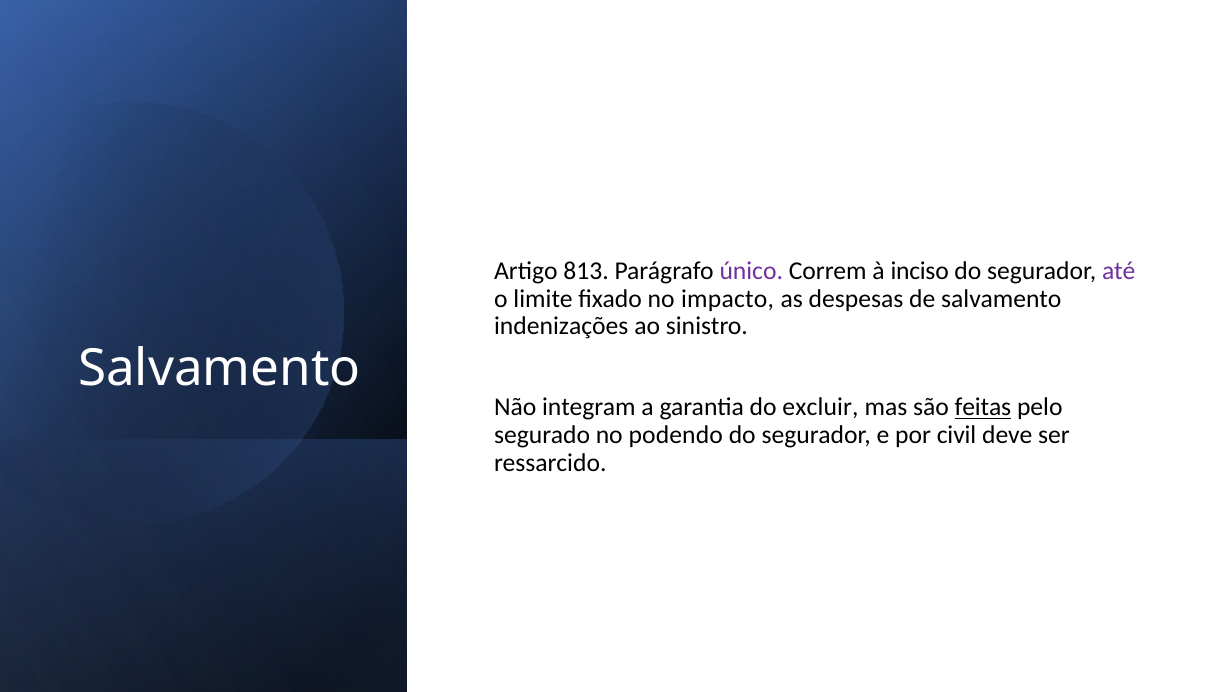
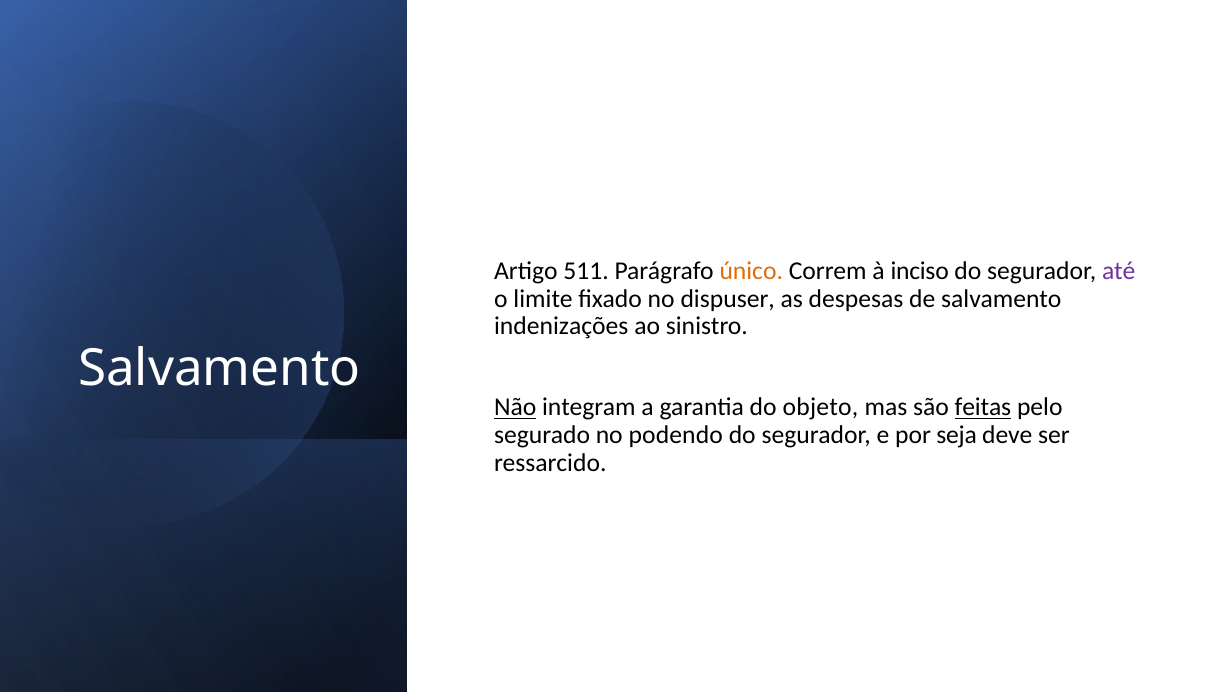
813: 813 -> 511
único colour: purple -> orange
impacto: impacto -> dispuser
Não underline: none -> present
excluir: excluir -> objeto
civil: civil -> seja
